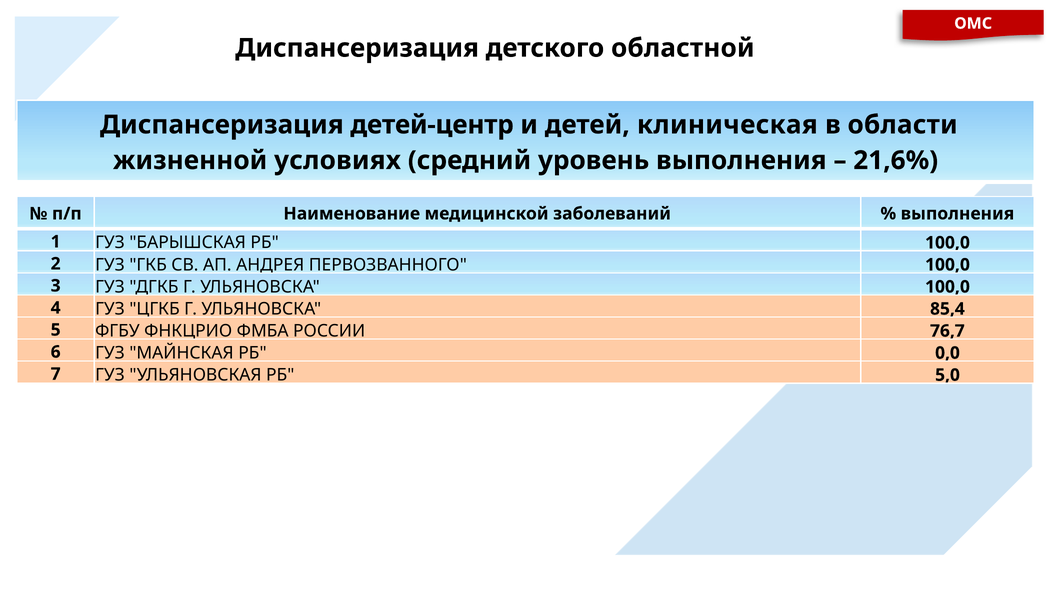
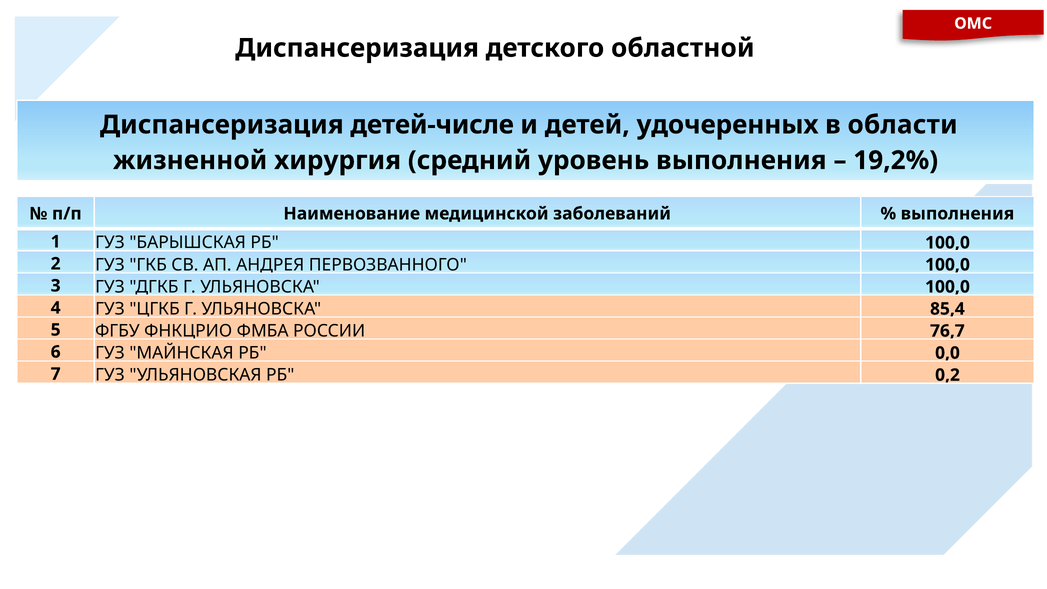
детей-центр: детей-центр -> детей-числе
клиническая: клиническая -> удочеренных
условиях: условиях -> хирургия
21,6%: 21,6% -> 19,2%
5,0: 5,0 -> 0,2
